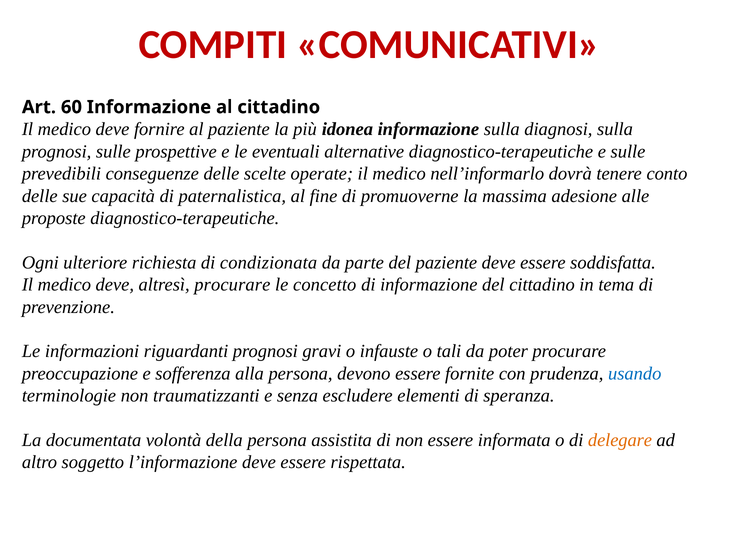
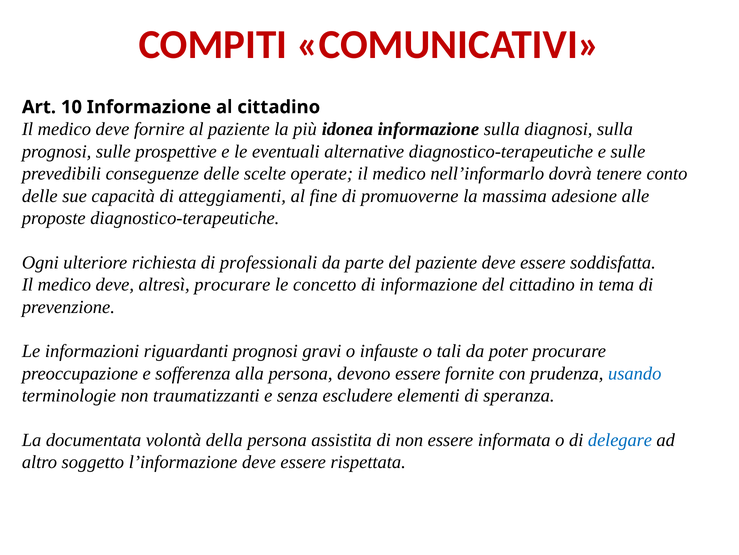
60: 60 -> 10
paternalistica: paternalistica -> atteggiamenti
condizionata: condizionata -> professionali
delegare colour: orange -> blue
